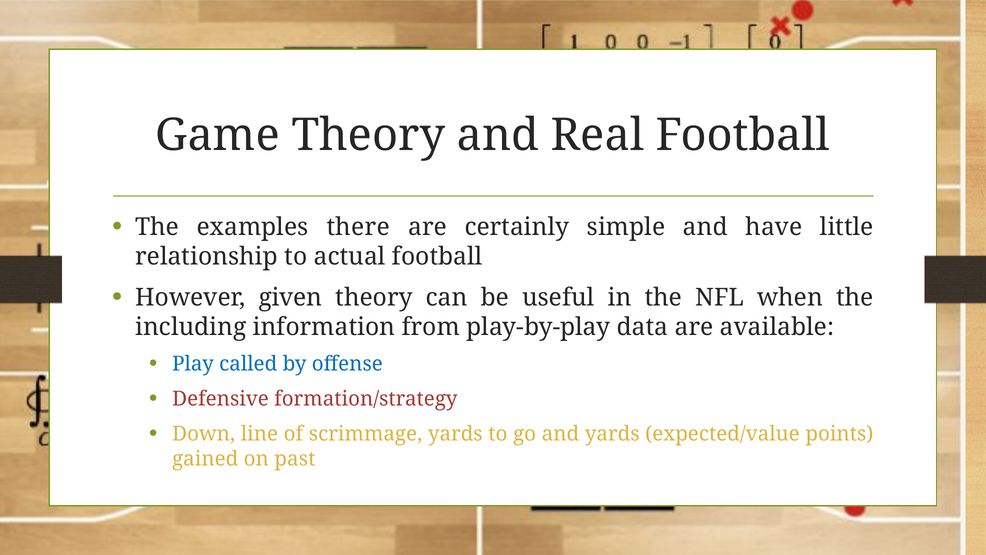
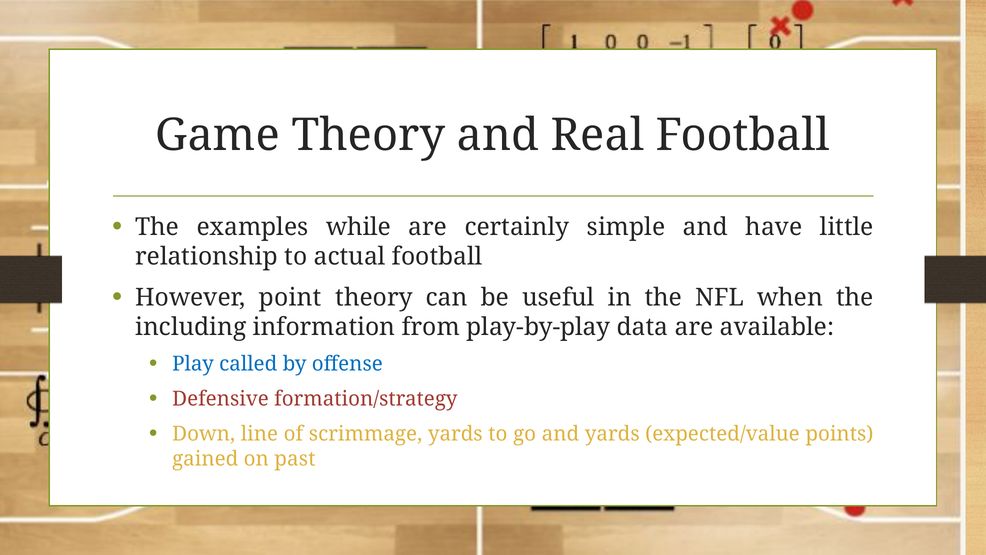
there: there -> while
given: given -> point
